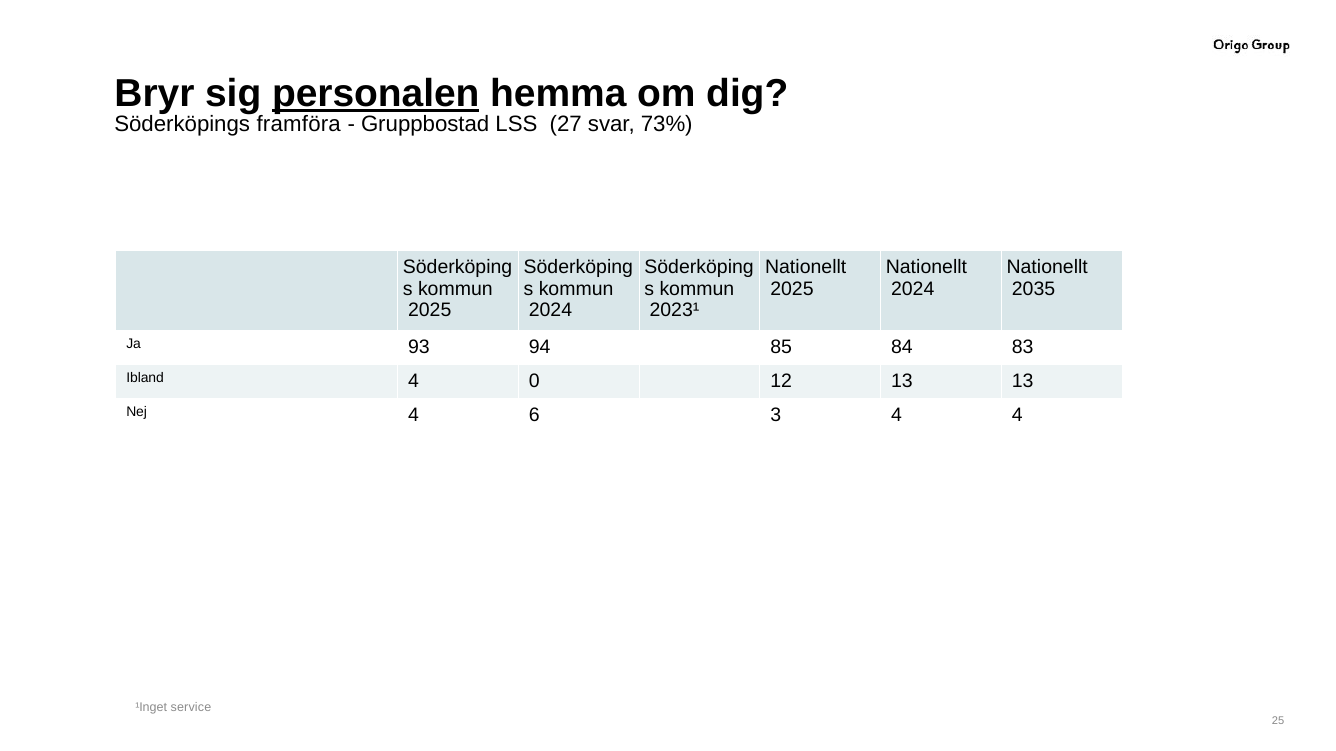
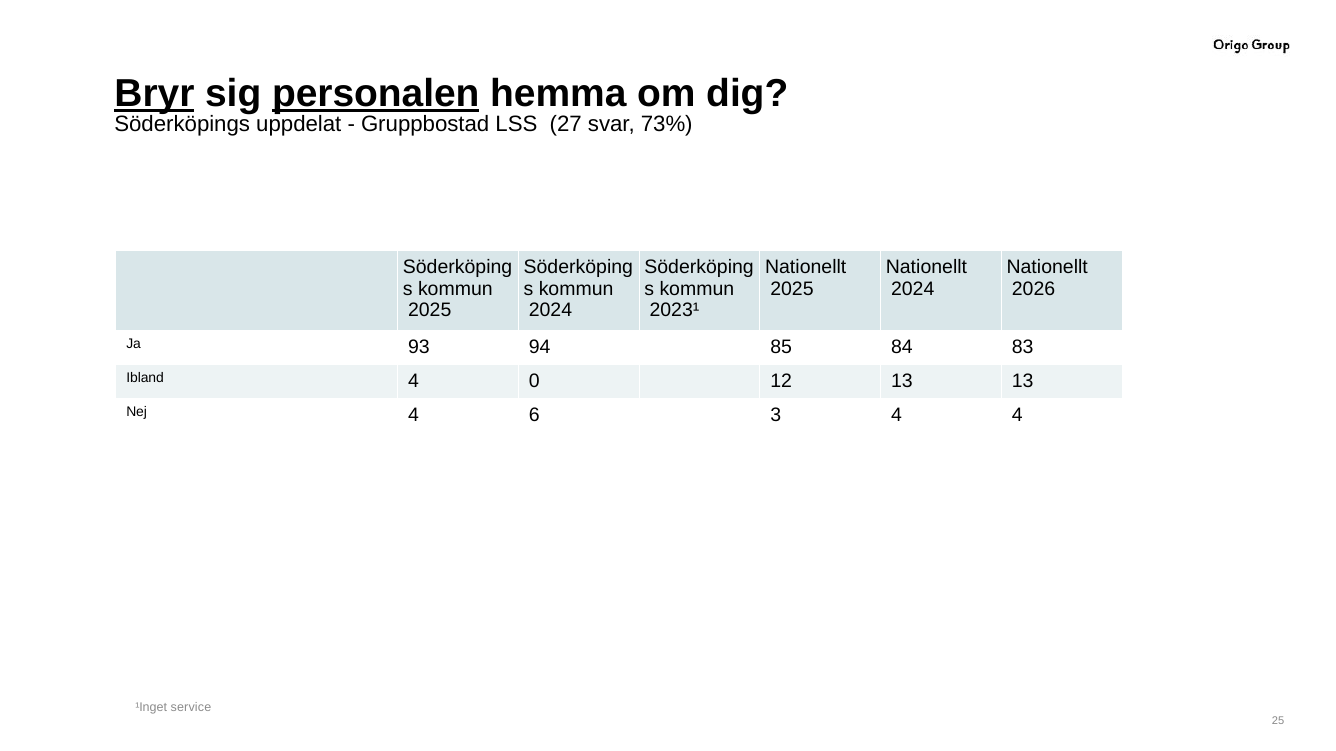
Bryr underline: none -> present
framföra: framföra -> uppdelat
2035: 2035 -> 2026
